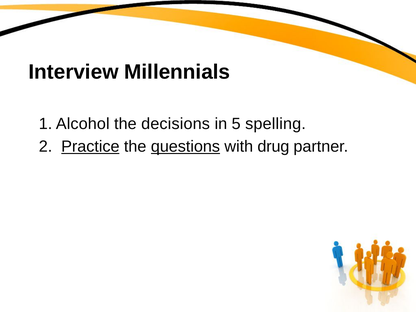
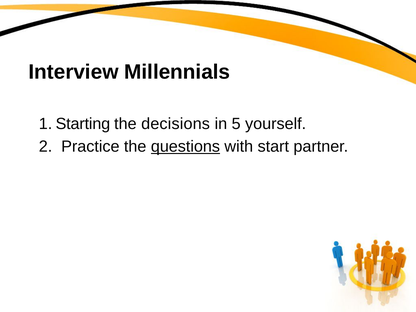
Alcohol: Alcohol -> Starting
spelling: spelling -> yourself
Practice underline: present -> none
drug: drug -> start
